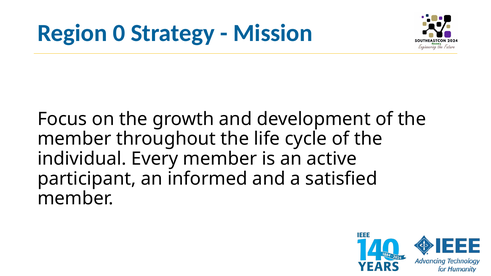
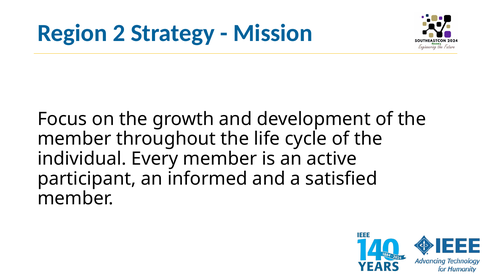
0: 0 -> 2
